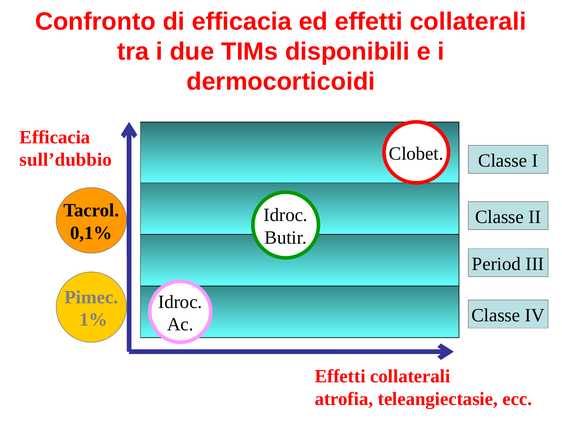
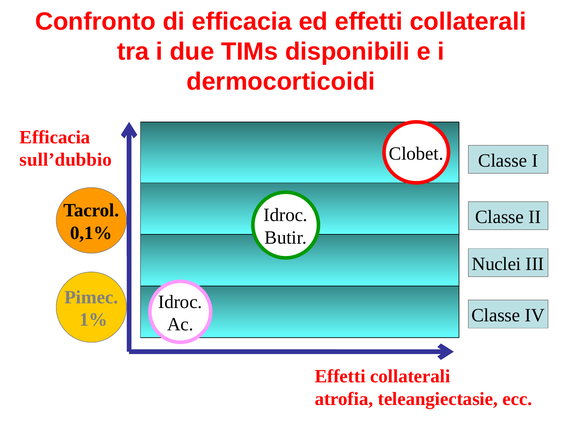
Period: Period -> Nuclei
